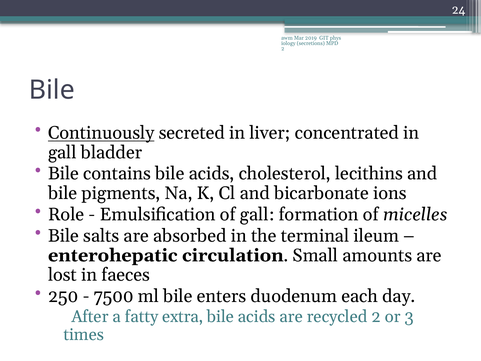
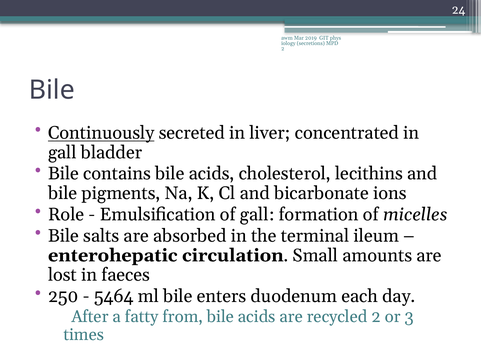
7500: 7500 -> 5464
extra: extra -> from
